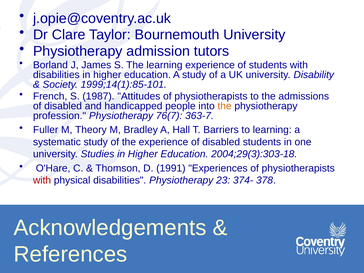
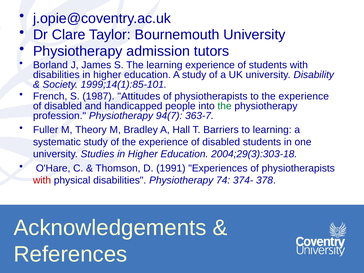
to the admissions: admissions -> experience
the at (225, 106) colour: orange -> green
76(7: 76(7 -> 94(7
23: 23 -> 74
